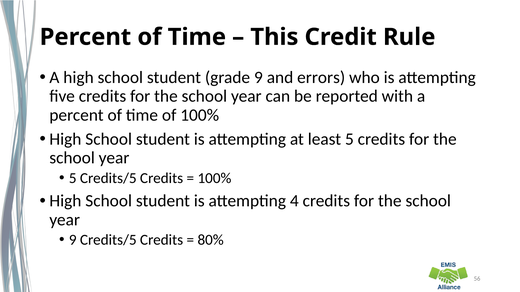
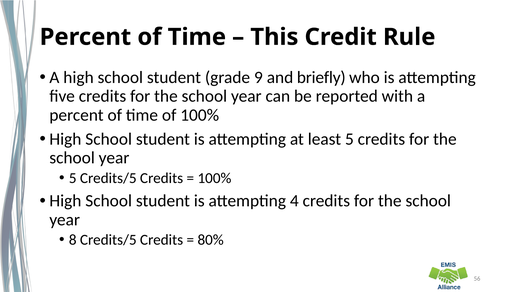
errors: errors -> briefly
9 at (73, 240): 9 -> 8
